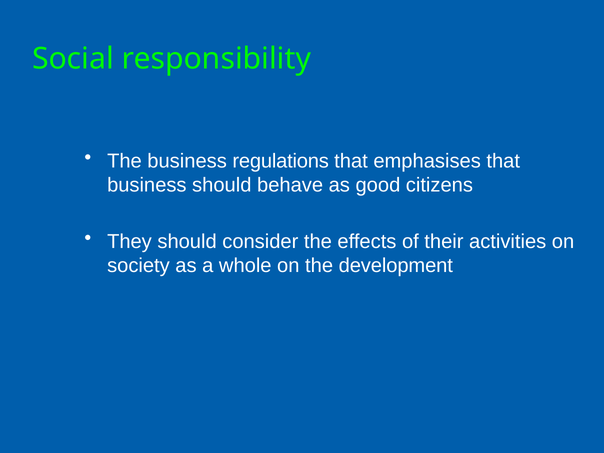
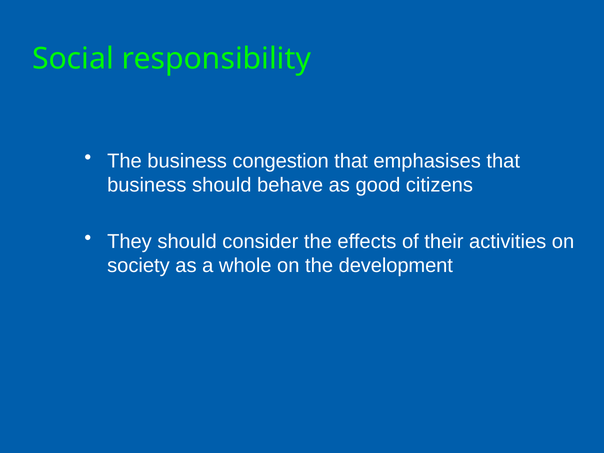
regulations: regulations -> congestion
